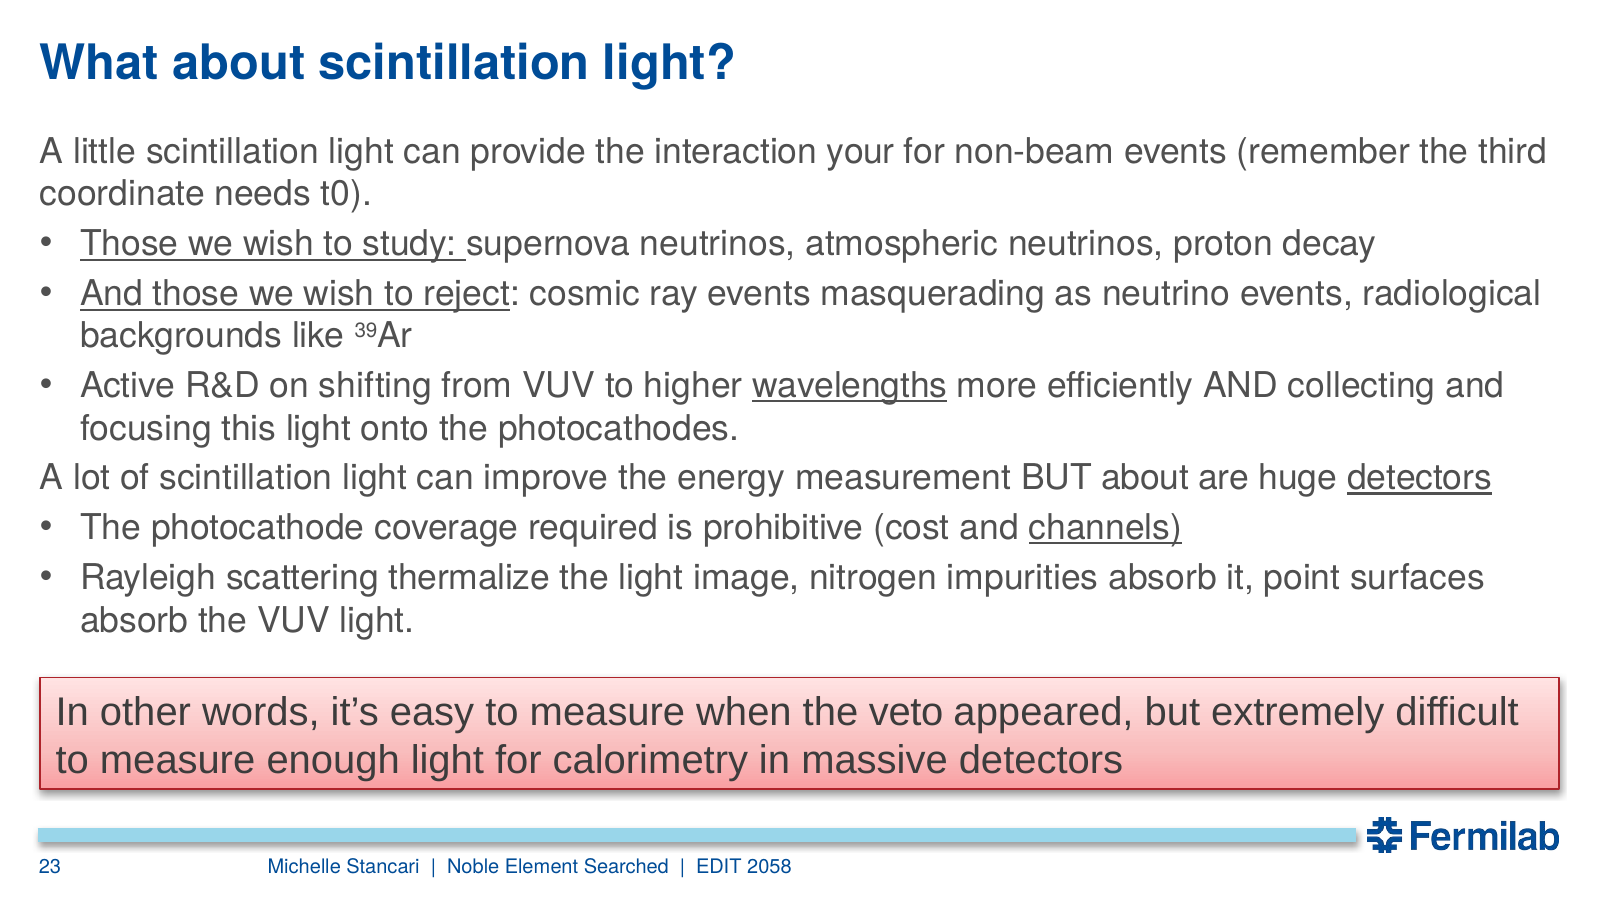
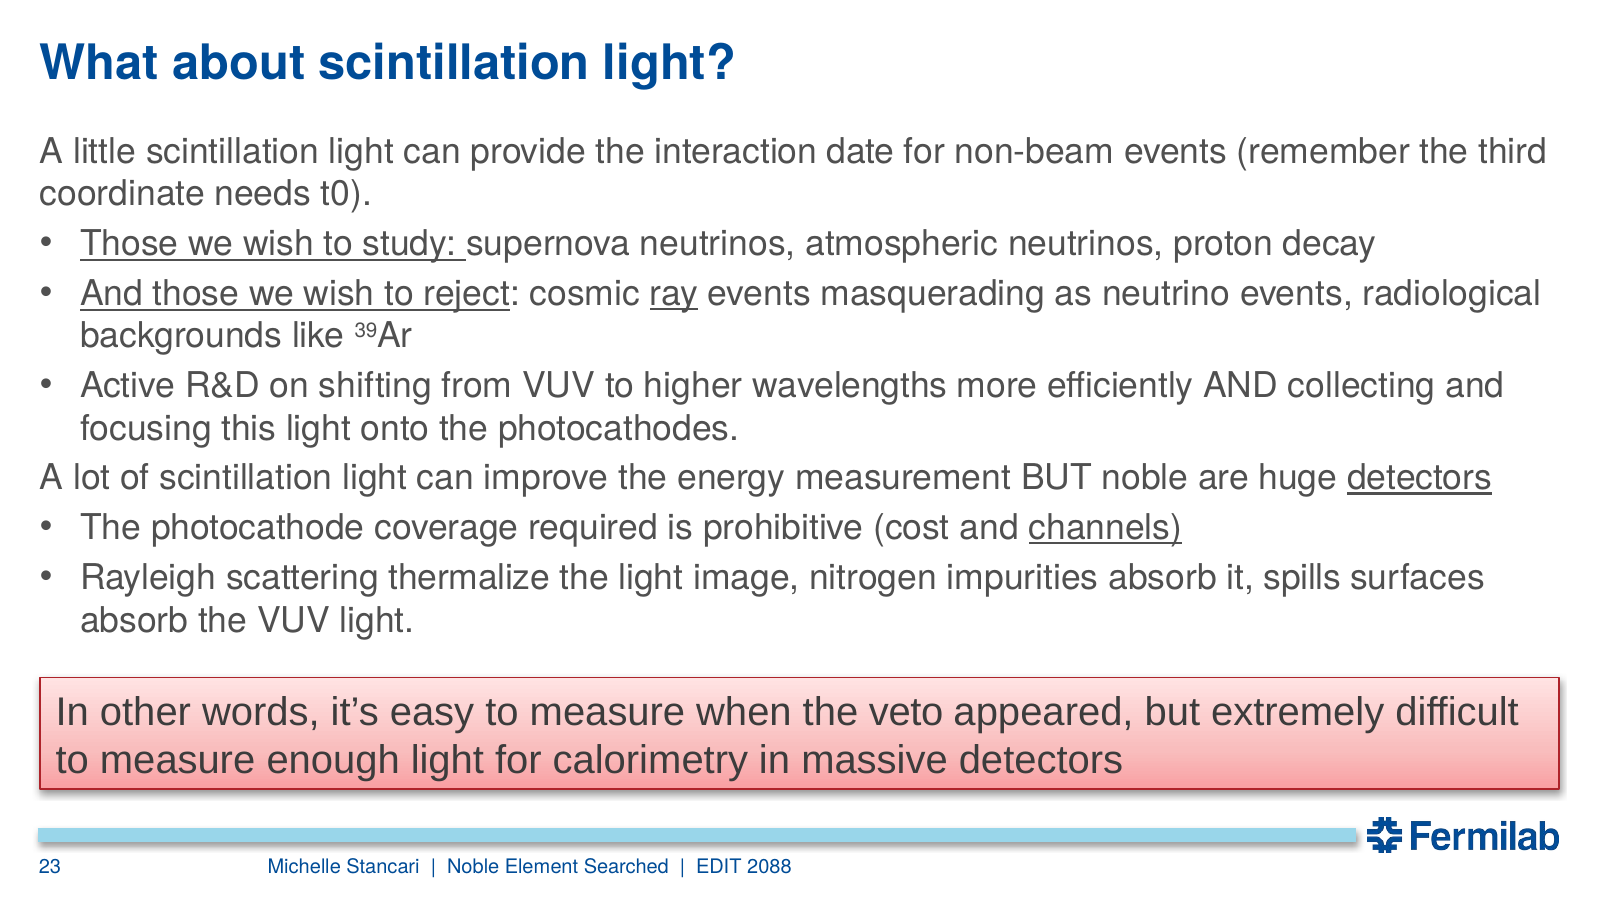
your: your -> date
ray underline: none -> present
wavelengths underline: present -> none
BUT about: about -> noble
point: point -> spills
2058: 2058 -> 2088
